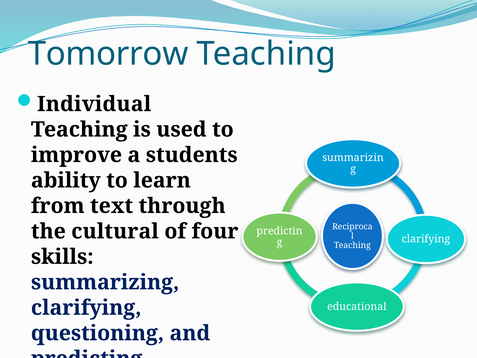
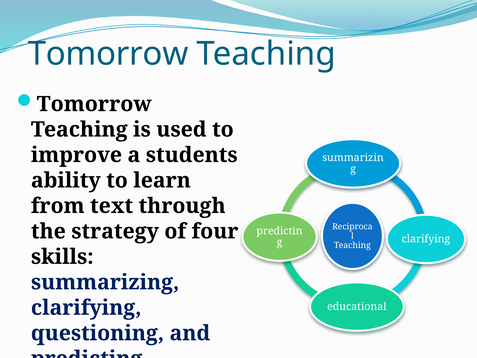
Individual at (94, 104): Individual -> Tomorrow
cultural: cultural -> strategy
